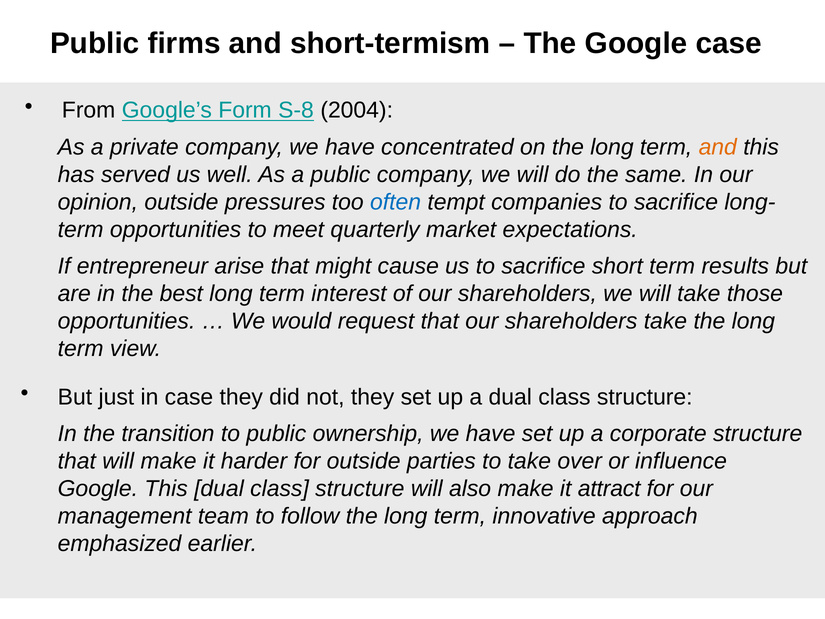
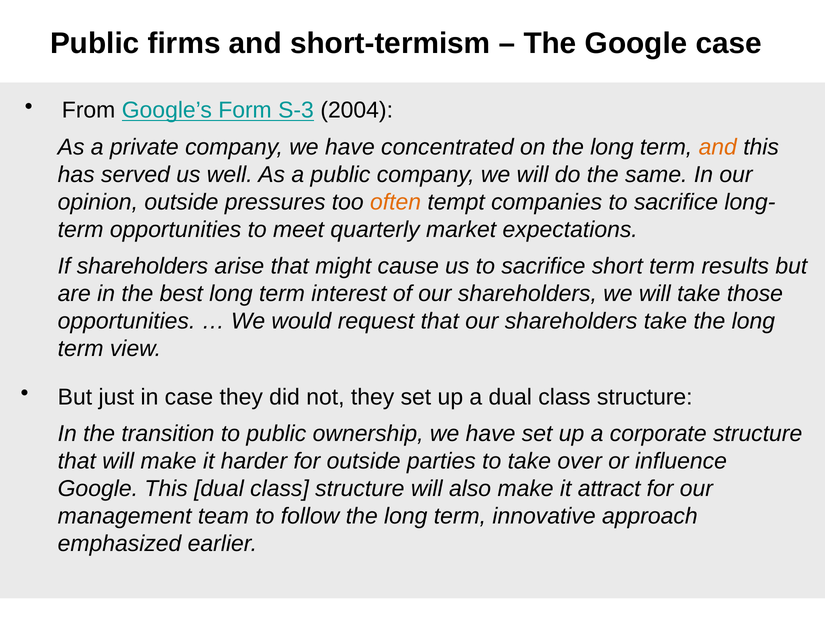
S-8: S-8 -> S-3
often colour: blue -> orange
If entrepreneur: entrepreneur -> shareholders
